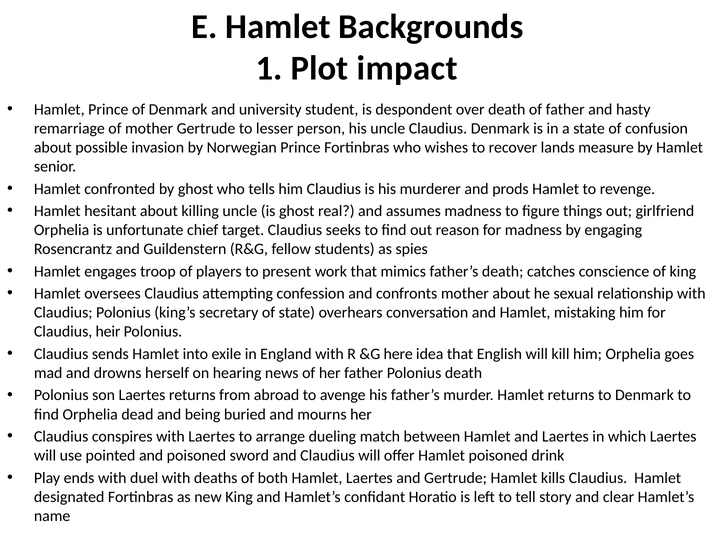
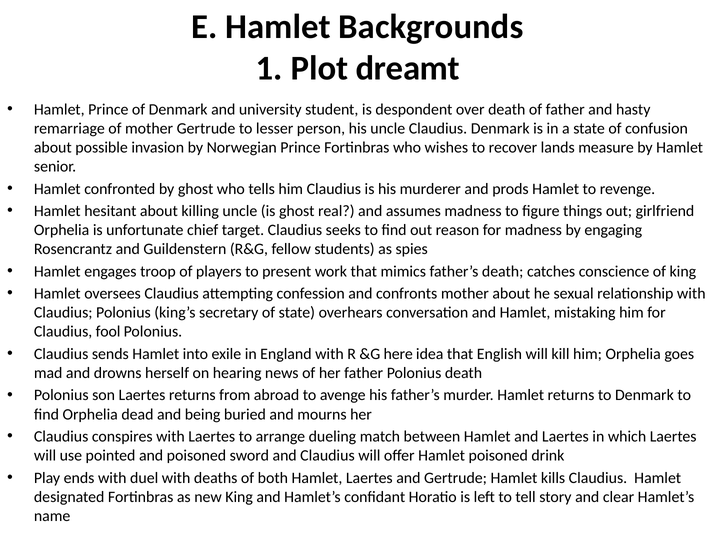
impact: impact -> dreamt
heir: heir -> fool
